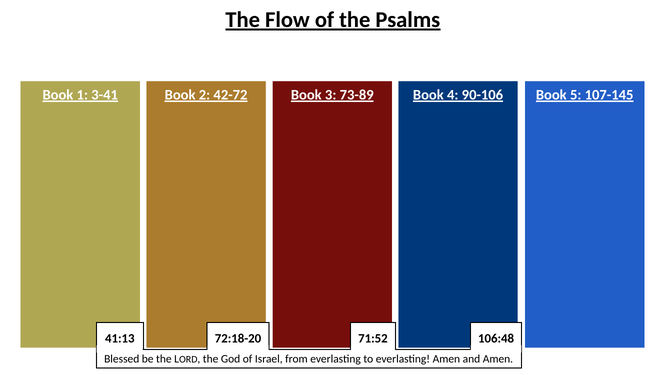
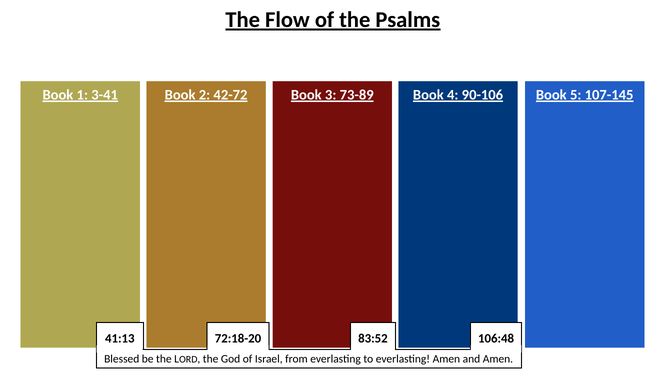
71:52: 71:52 -> 83:52
